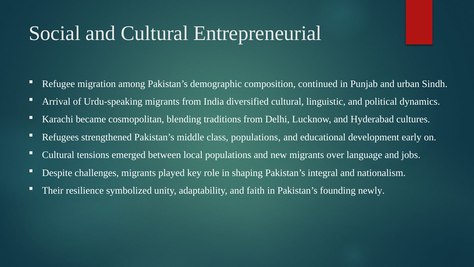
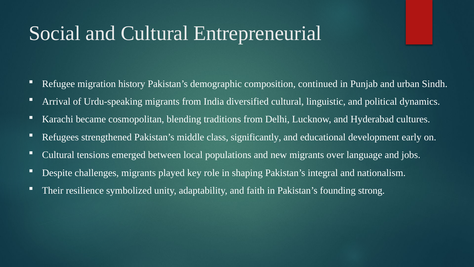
among: among -> history
class populations: populations -> significantly
newly: newly -> strong
